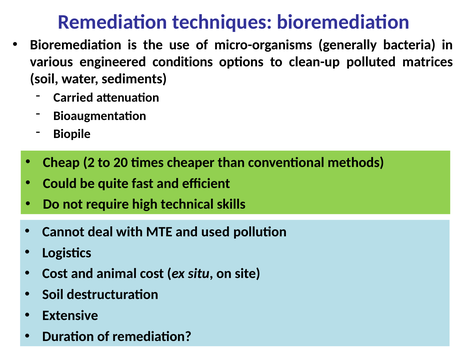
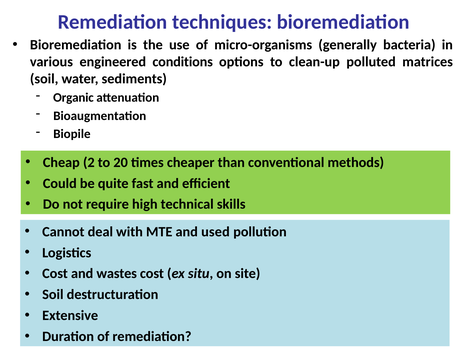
Carried: Carried -> Organic
animal: animal -> wastes
